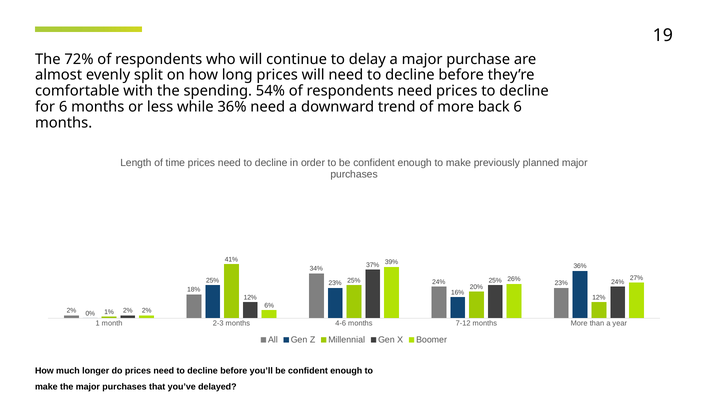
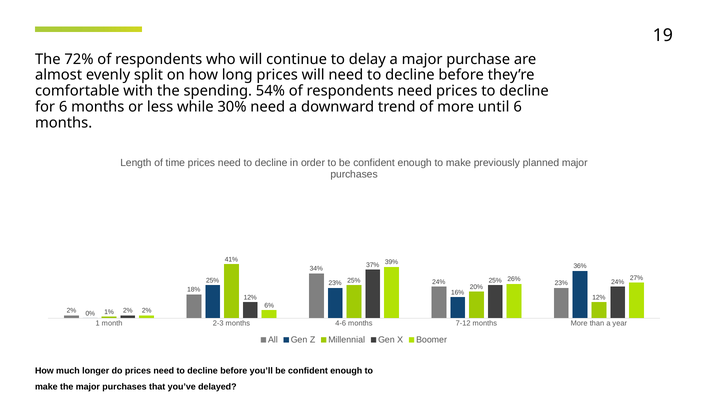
while 36%: 36% -> 30%
back: back -> until
